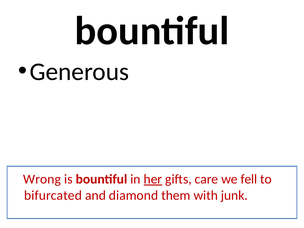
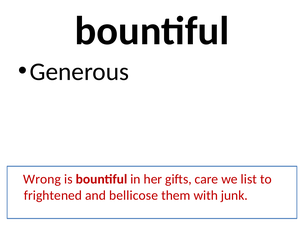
her underline: present -> none
fell: fell -> list
bifurcated: bifurcated -> frightened
diamond: diamond -> bellicose
